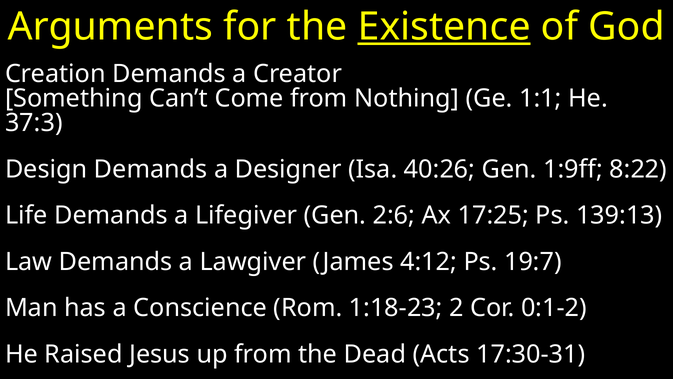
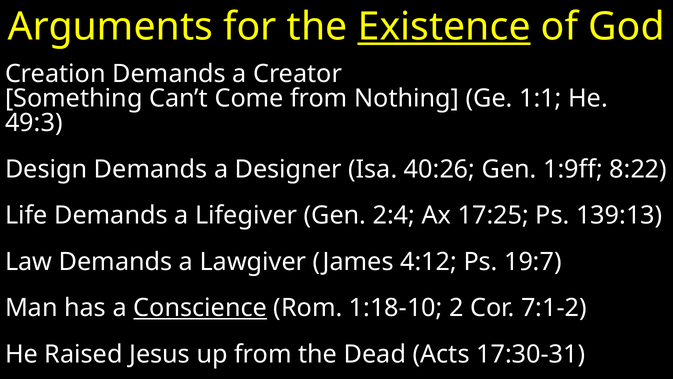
37:3: 37:3 -> 49:3
2:6: 2:6 -> 2:4
Conscience underline: none -> present
1:18-23: 1:18-23 -> 1:18-10
0:1-2: 0:1-2 -> 7:1-2
